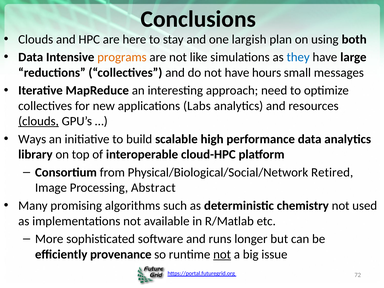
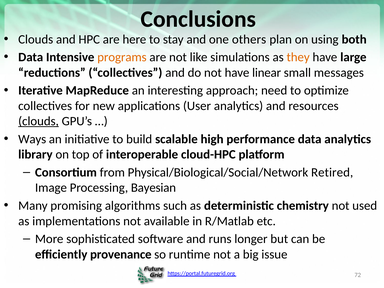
largish: largish -> others
they colour: blue -> orange
hours: hours -> linear
Labs: Labs -> User
Abstract: Abstract -> Bayesian
not at (222, 254) underline: present -> none
